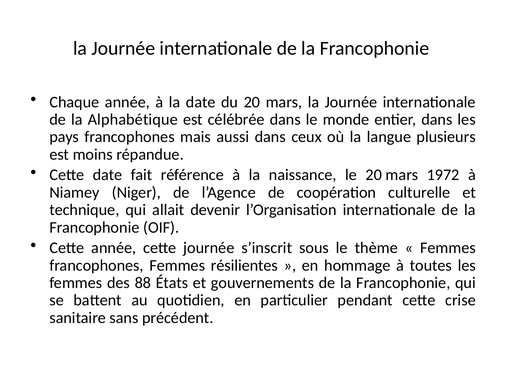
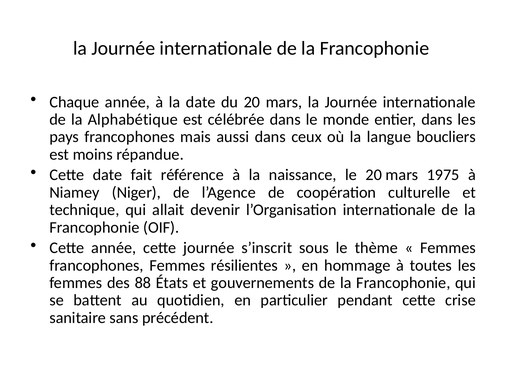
plusieurs: plusieurs -> boucliers
1972: 1972 -> 1975
